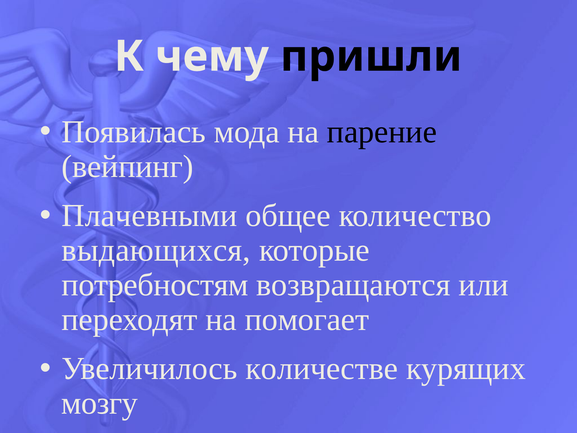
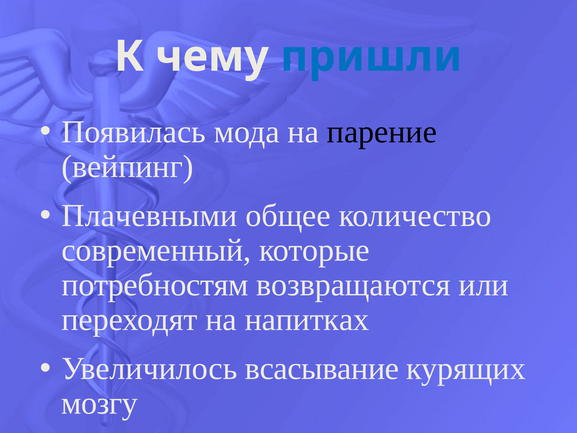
пришли colour: black -> blue
выдающихся: выдающихся -> современный
помогает: помогает -> напитках
количестве: количестве -> всасывание
